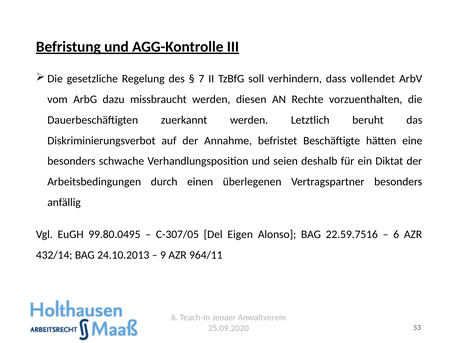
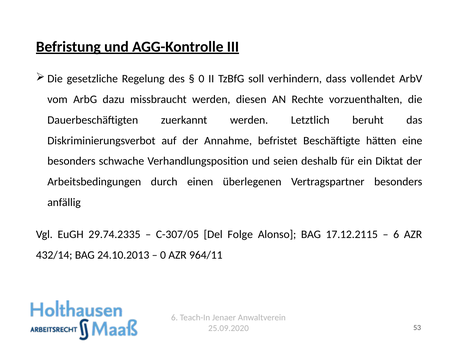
7 at (201, 79): 7 -> 0
99.80.0495: 99.80.0495 -> 29.74.2335
Eigen: Eigen -> Folge
22.59.7516: 22.59.7516 -> 17.12.2115
9 at (163, 255): 9 -> 0
